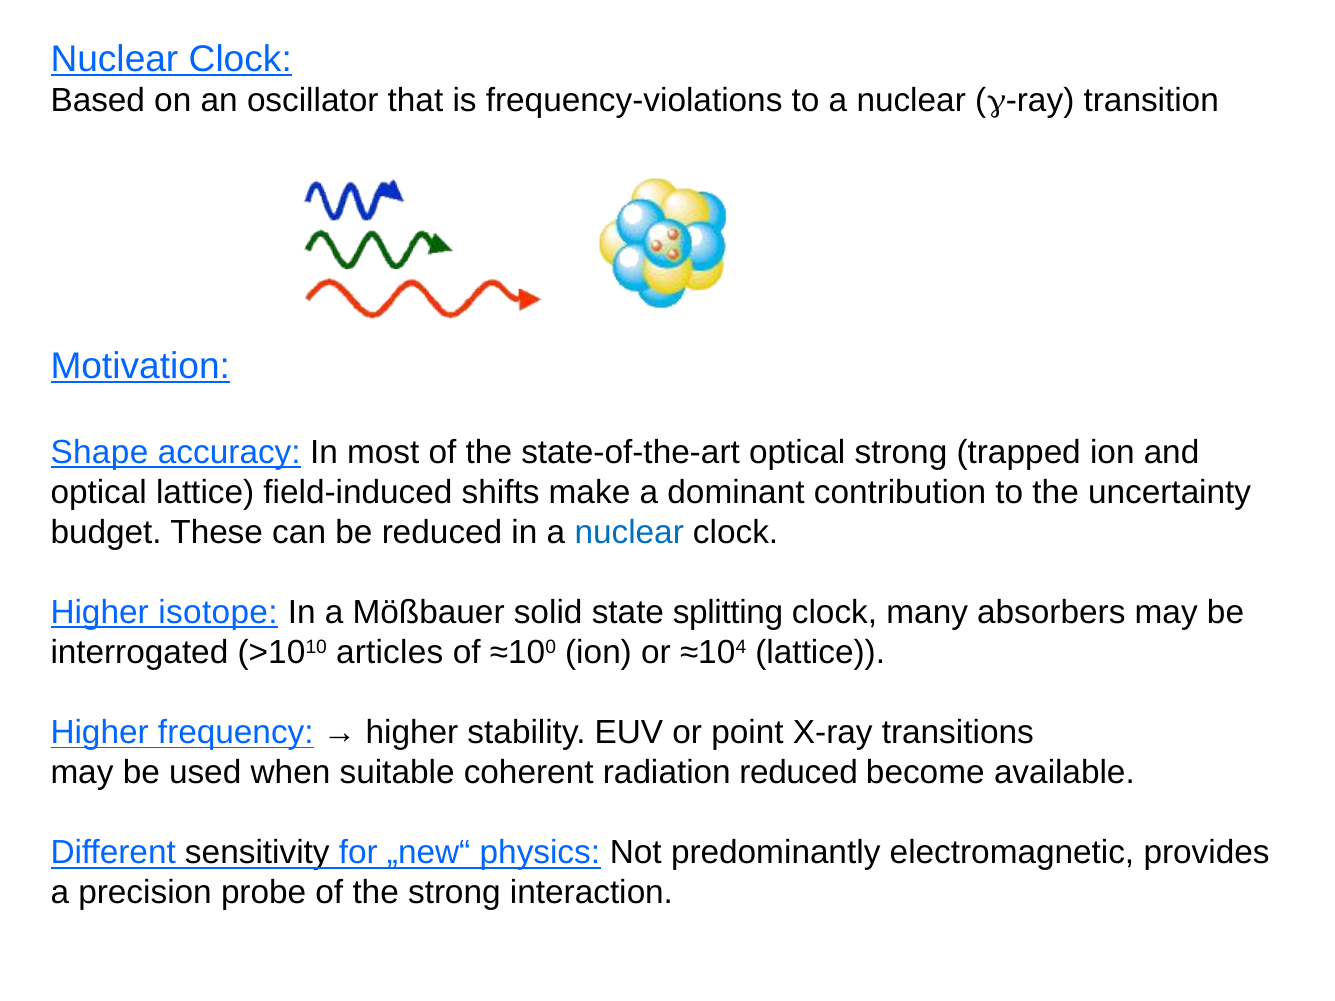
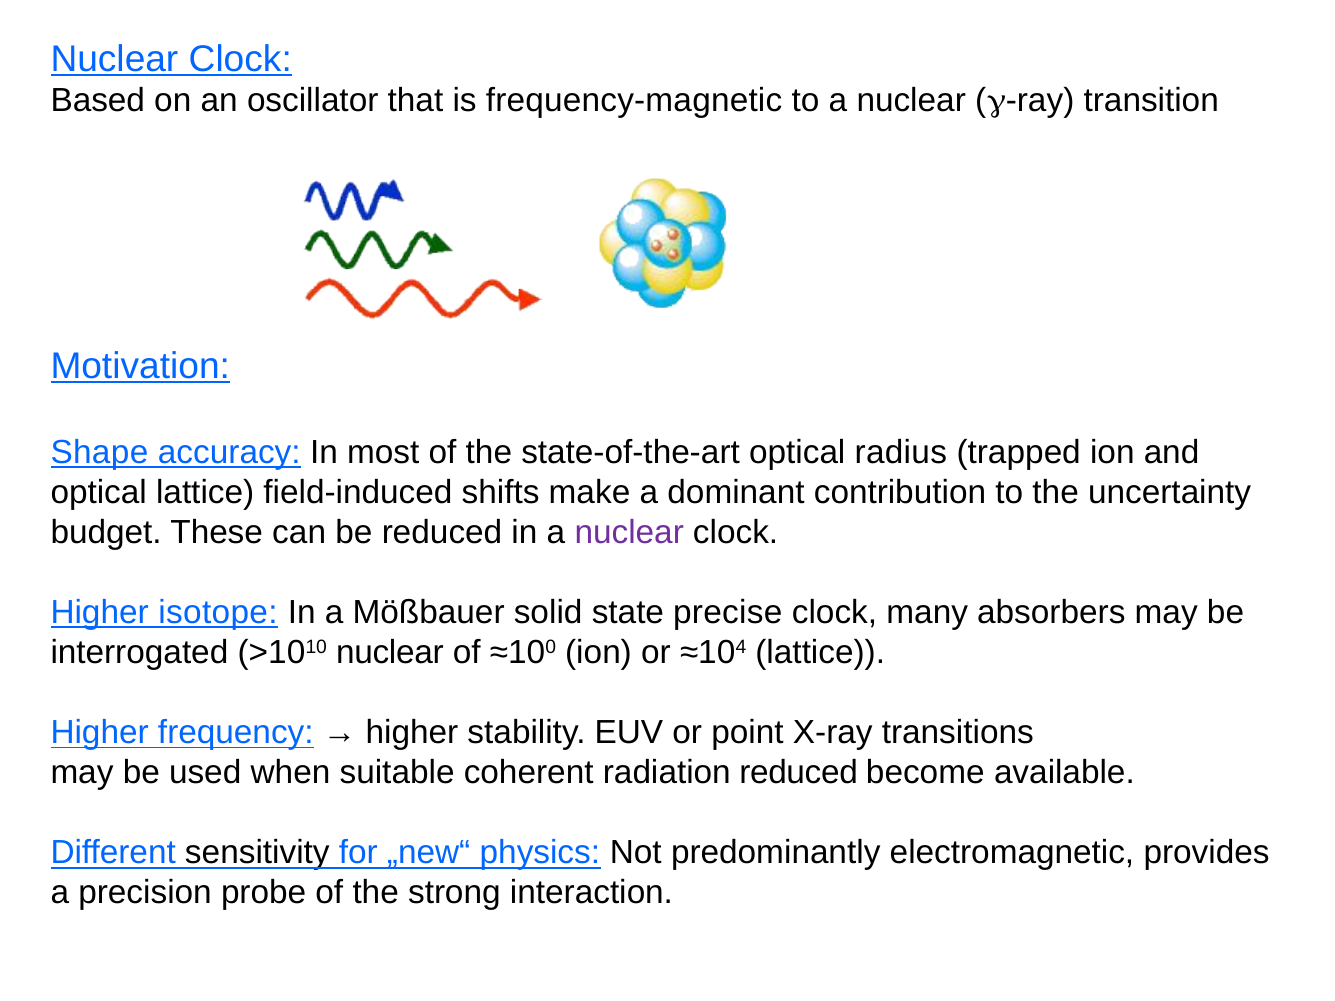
frequency-violations: frequency-violations -> frequency-magnetic
optical strong: strong -> radius
nuclear at (629, 533) colour: blue -> purple
splitting: splitting -> precise
>1010 articles: articles -> nuclear
